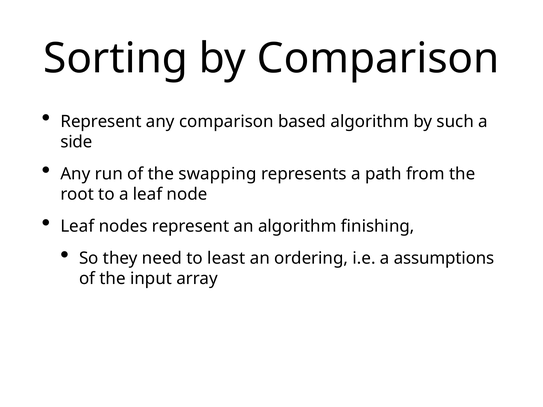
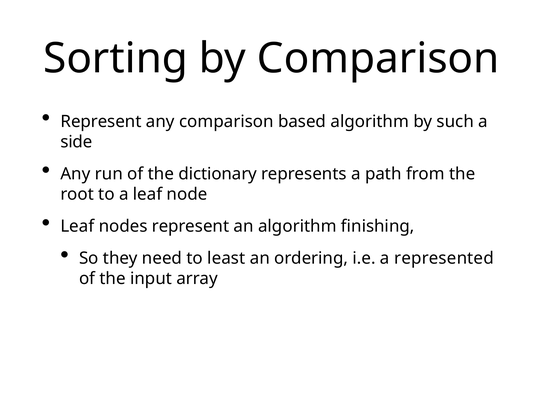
swapping: swapping -> dictionary
assumptions: assumptions -> represented
